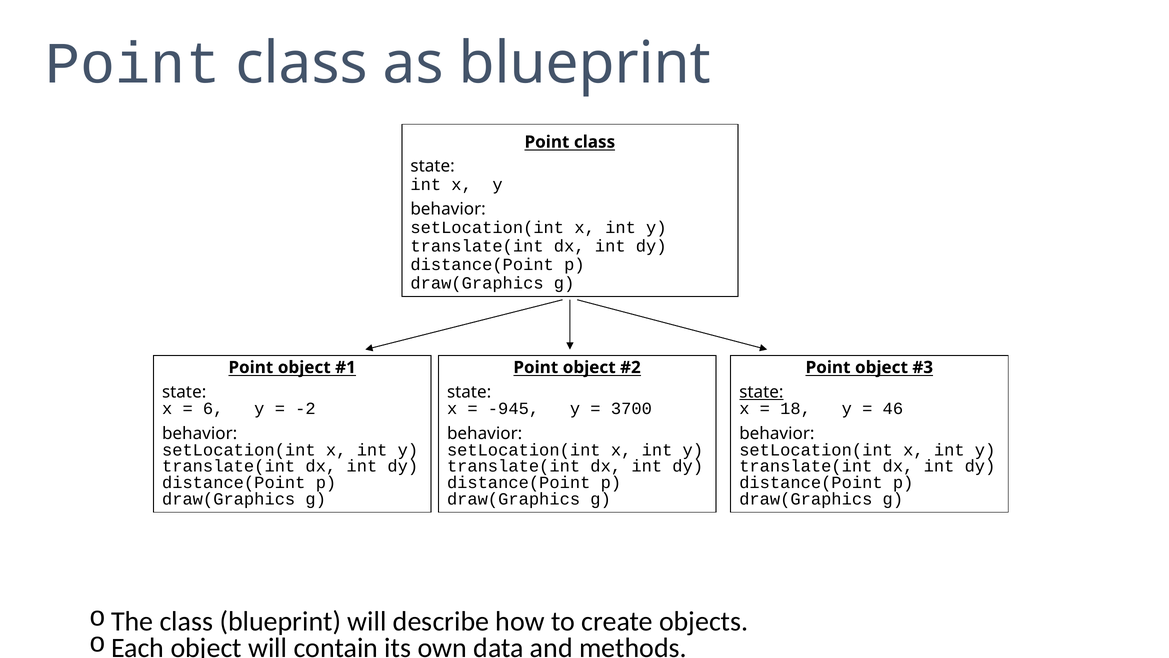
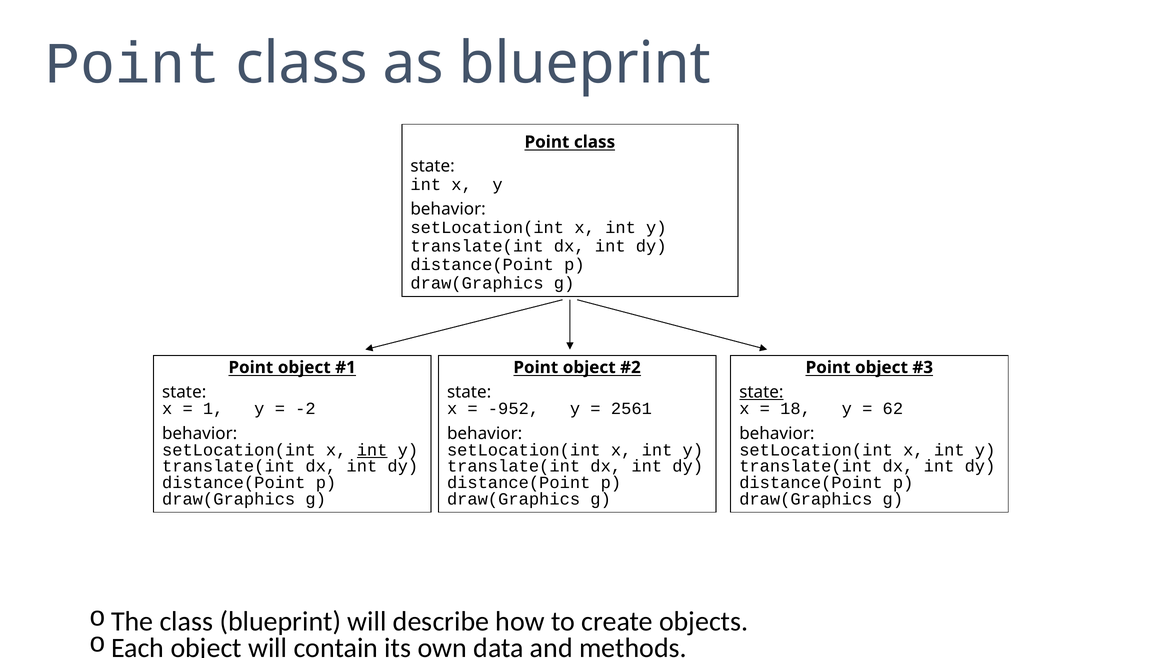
6: 6 -> 1
-945: -945 -> -952
3700: 3700 -> 2561
46: 46 -> 62
int at (372, 450) underline: none -> present
